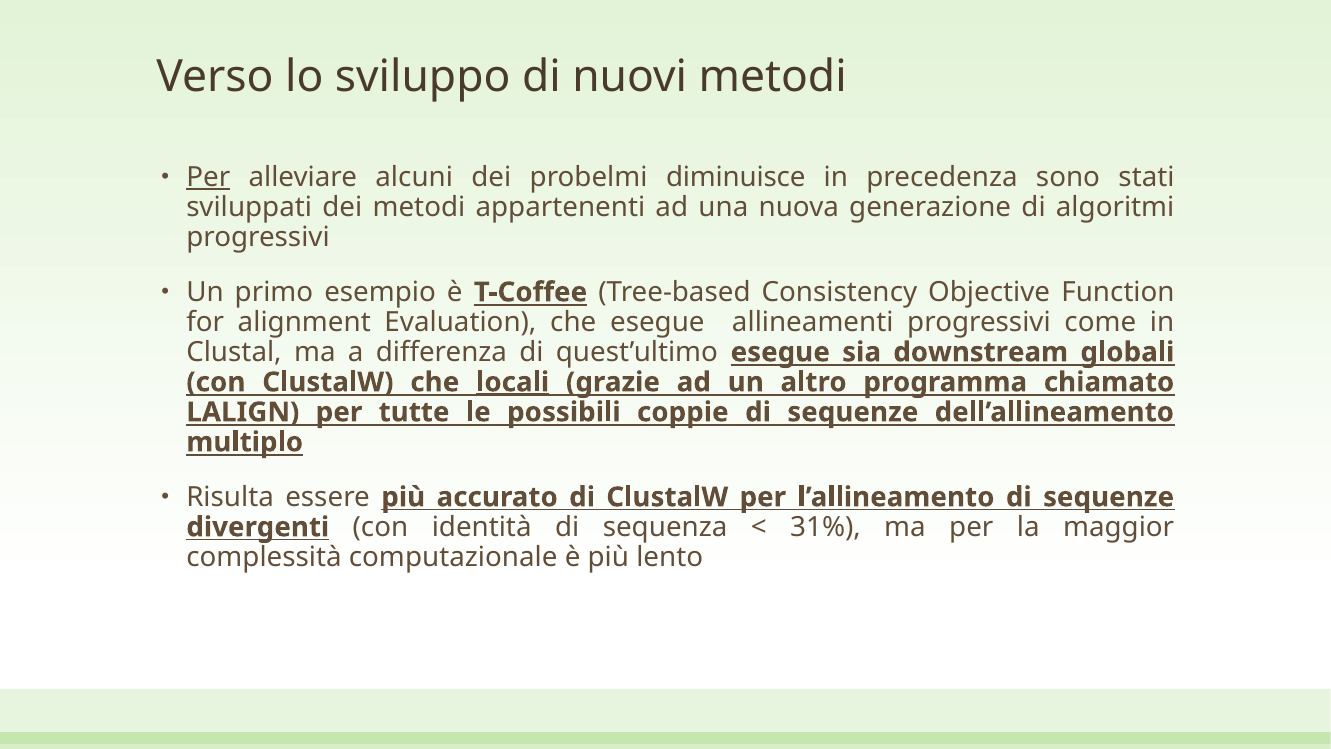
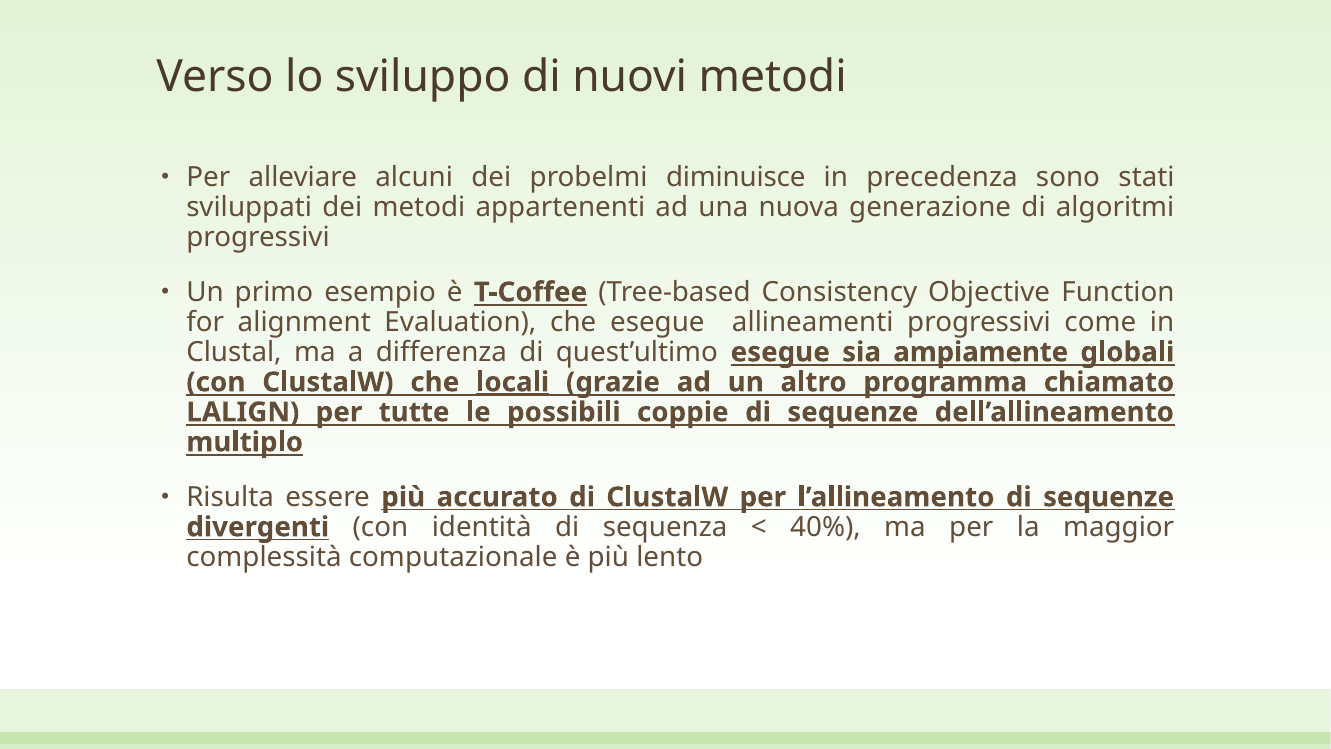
Per at (208, 177) underline: present -> none
downstream: downstream -> ampiamente
31%: 31% -> 40%
